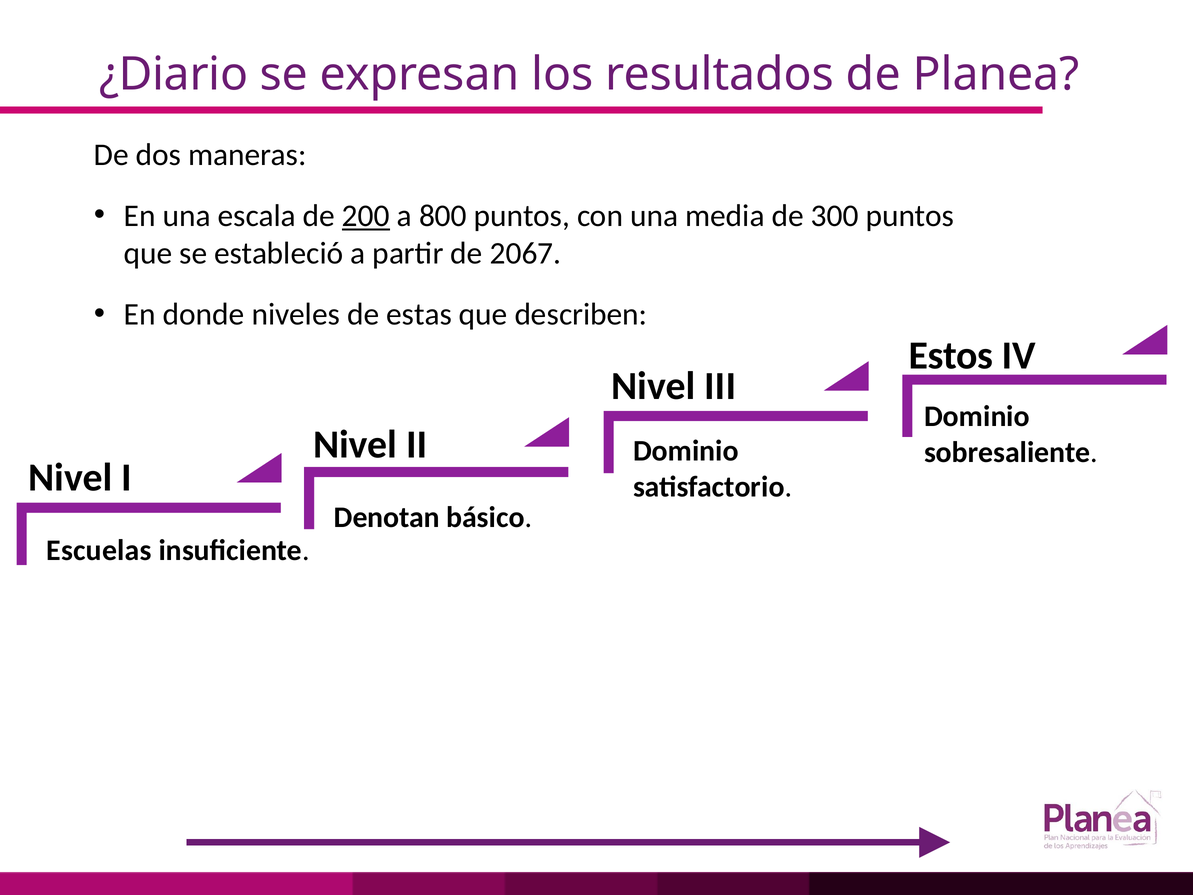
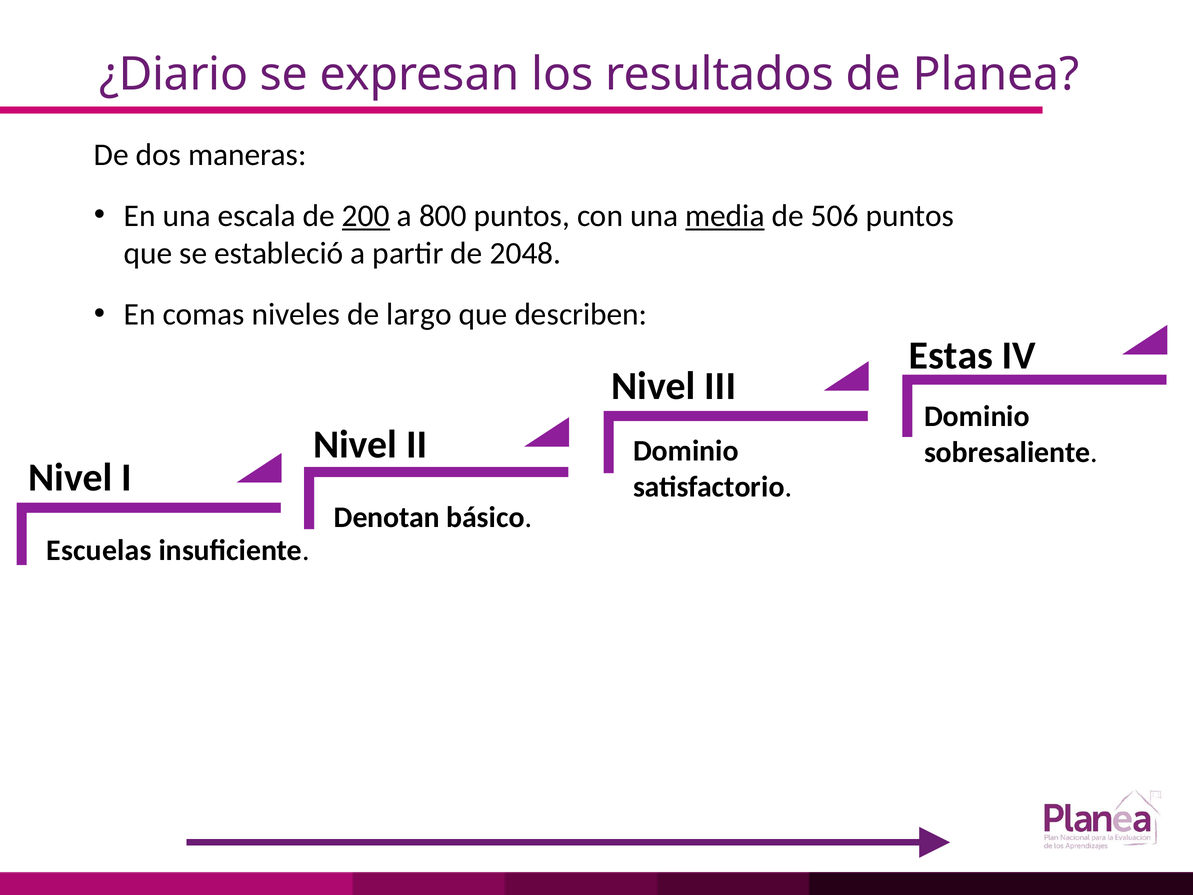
media underline: none -> present
300: 300 -> 506
2067: 2067 -> 2048
donde: donde -> comas
estas: estas -> largo
Estos: Estos -> Estas
